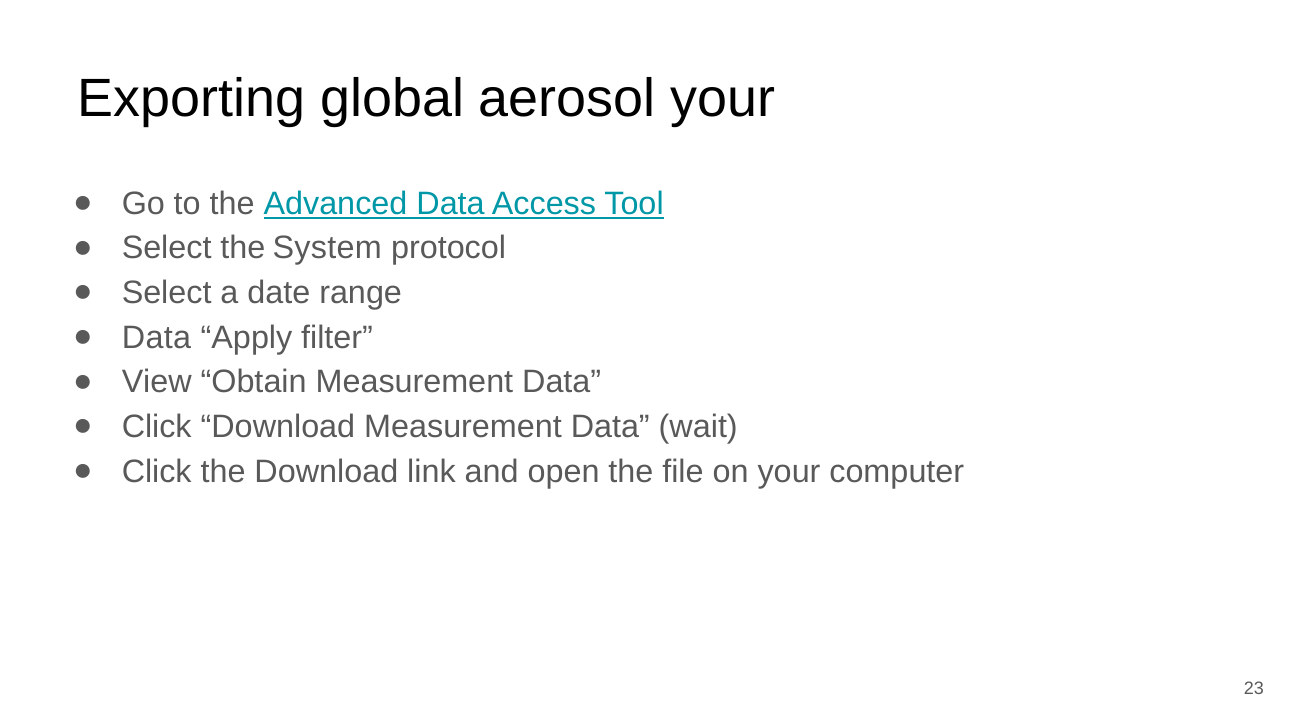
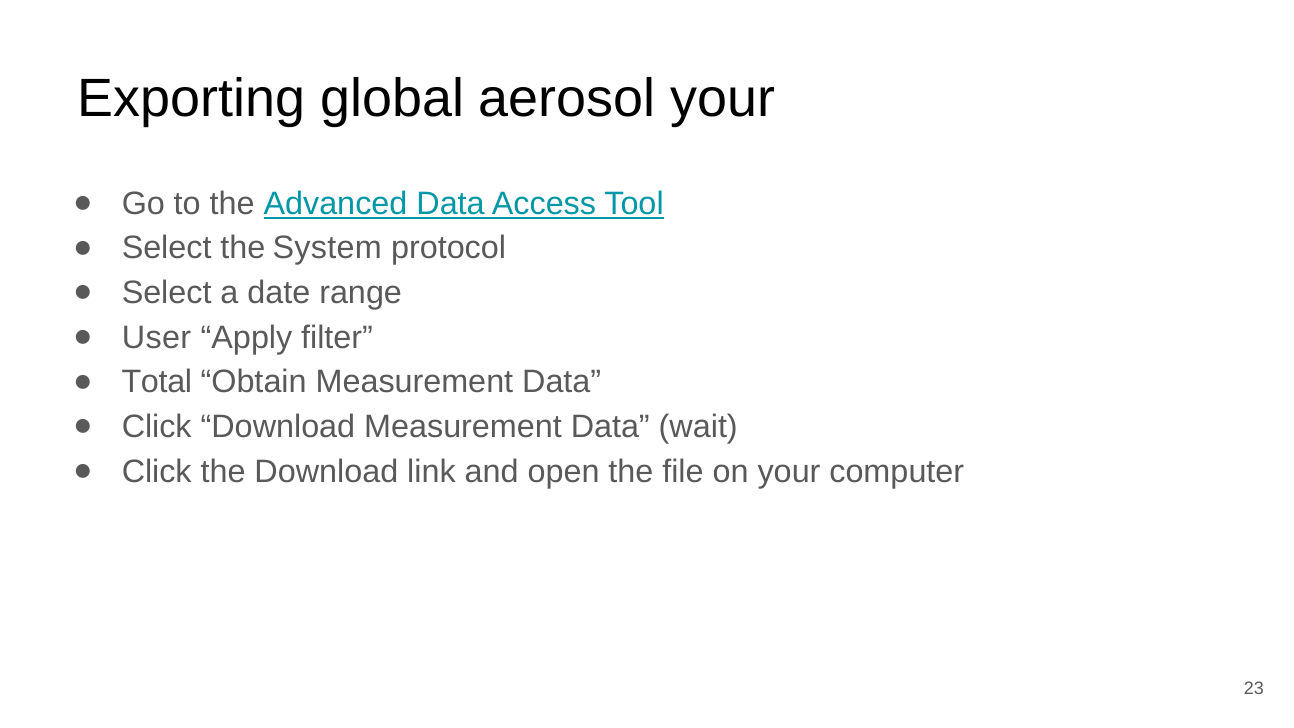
Data at (157, 337): Data -> User
View: View -> Total
